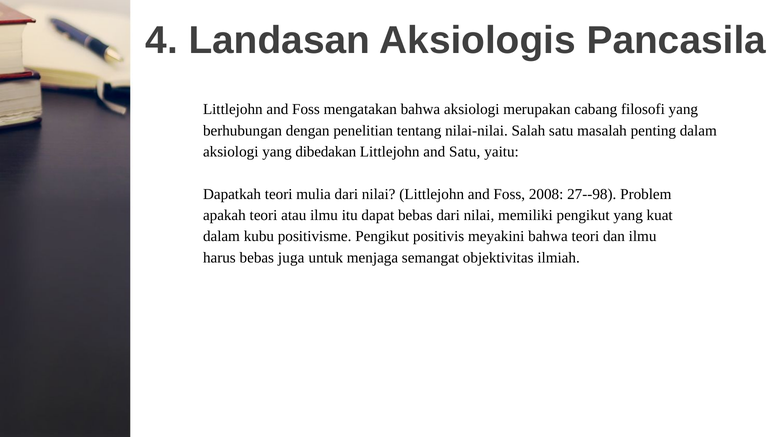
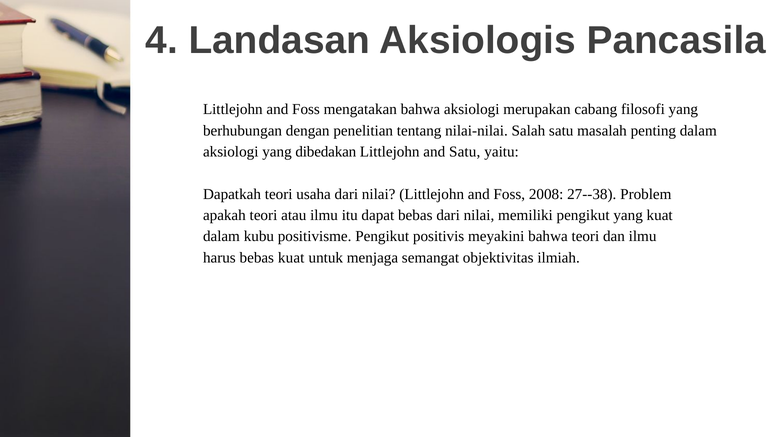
mulia: mulia -> usaha
27--98: 27--98 -> 27--38
bebas juga: juga -> kuat
